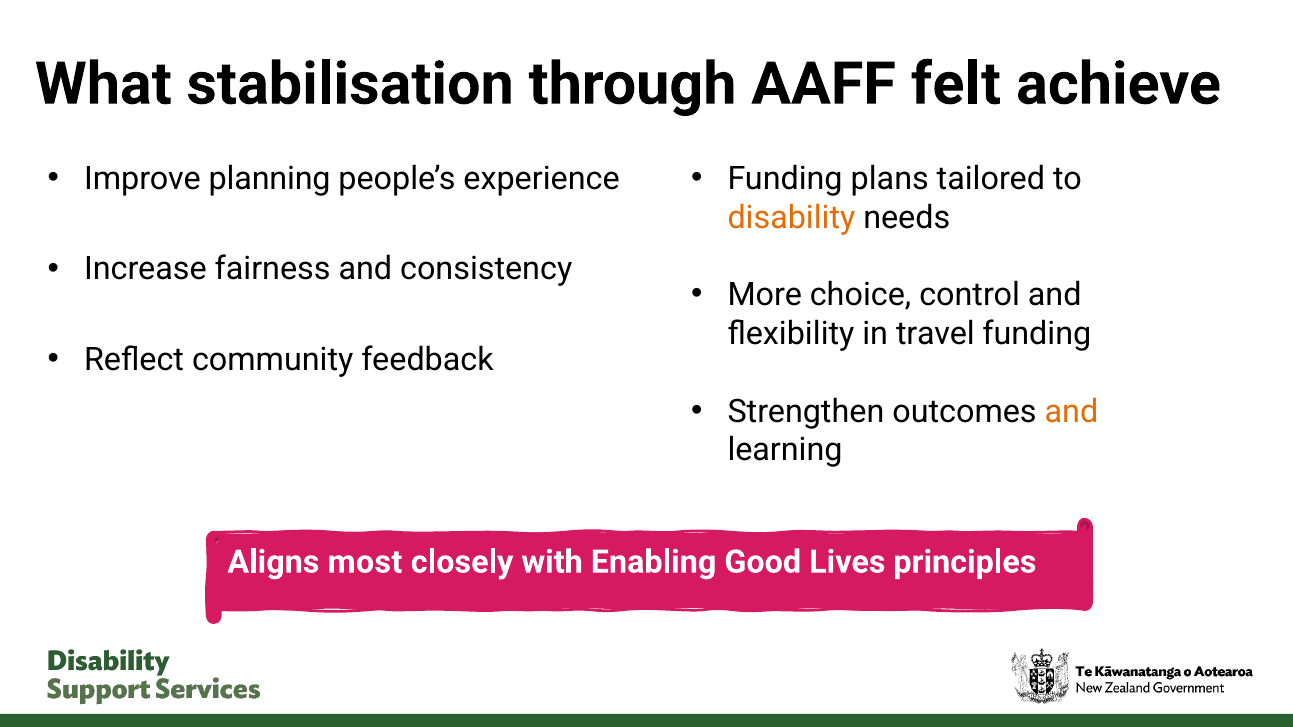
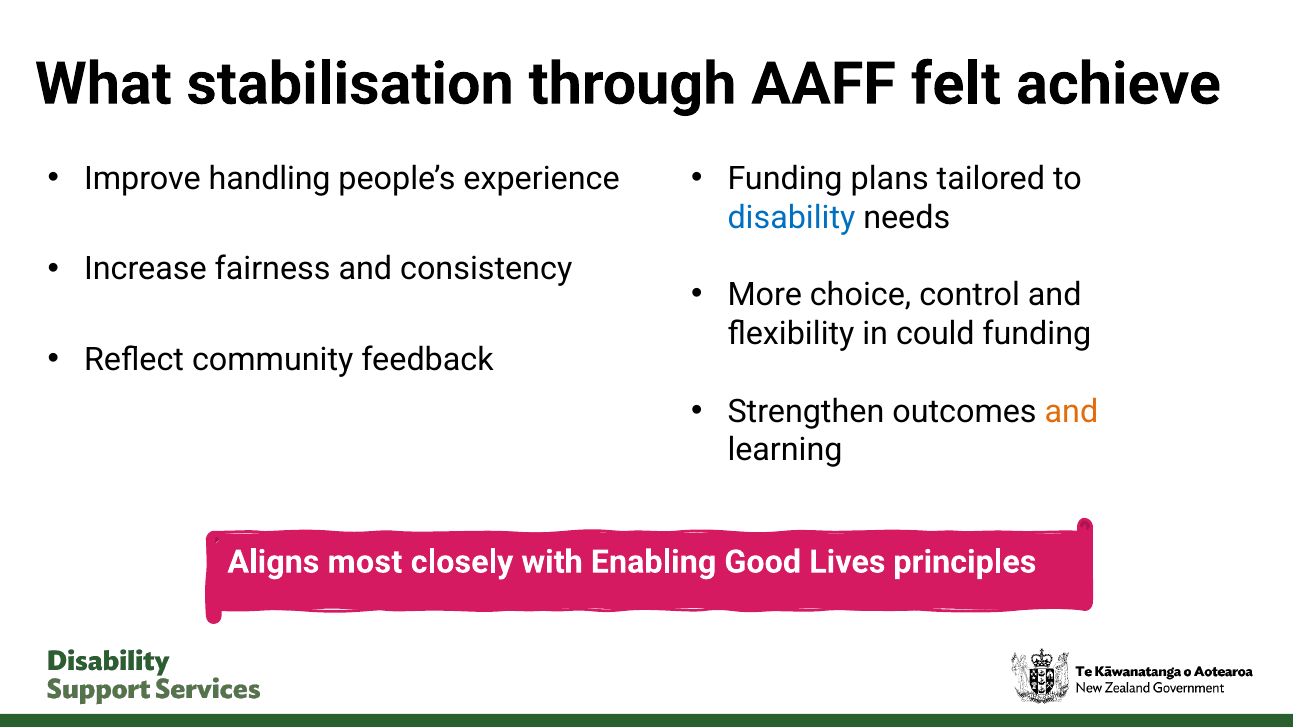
planning: planning -> handling
disability colour: orange -> blue
travel: travel -> could
